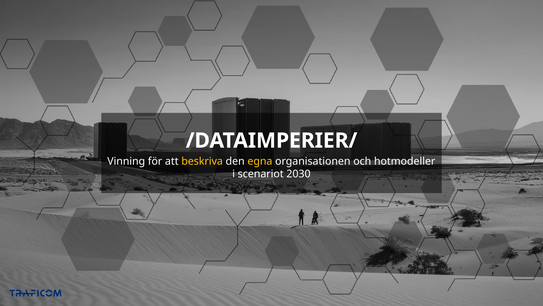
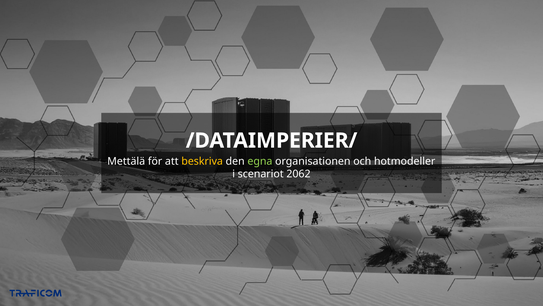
Vinning: Vinning -> Mettälä
egna colour: yellow -> light green
2030: 2030 -> 2062
